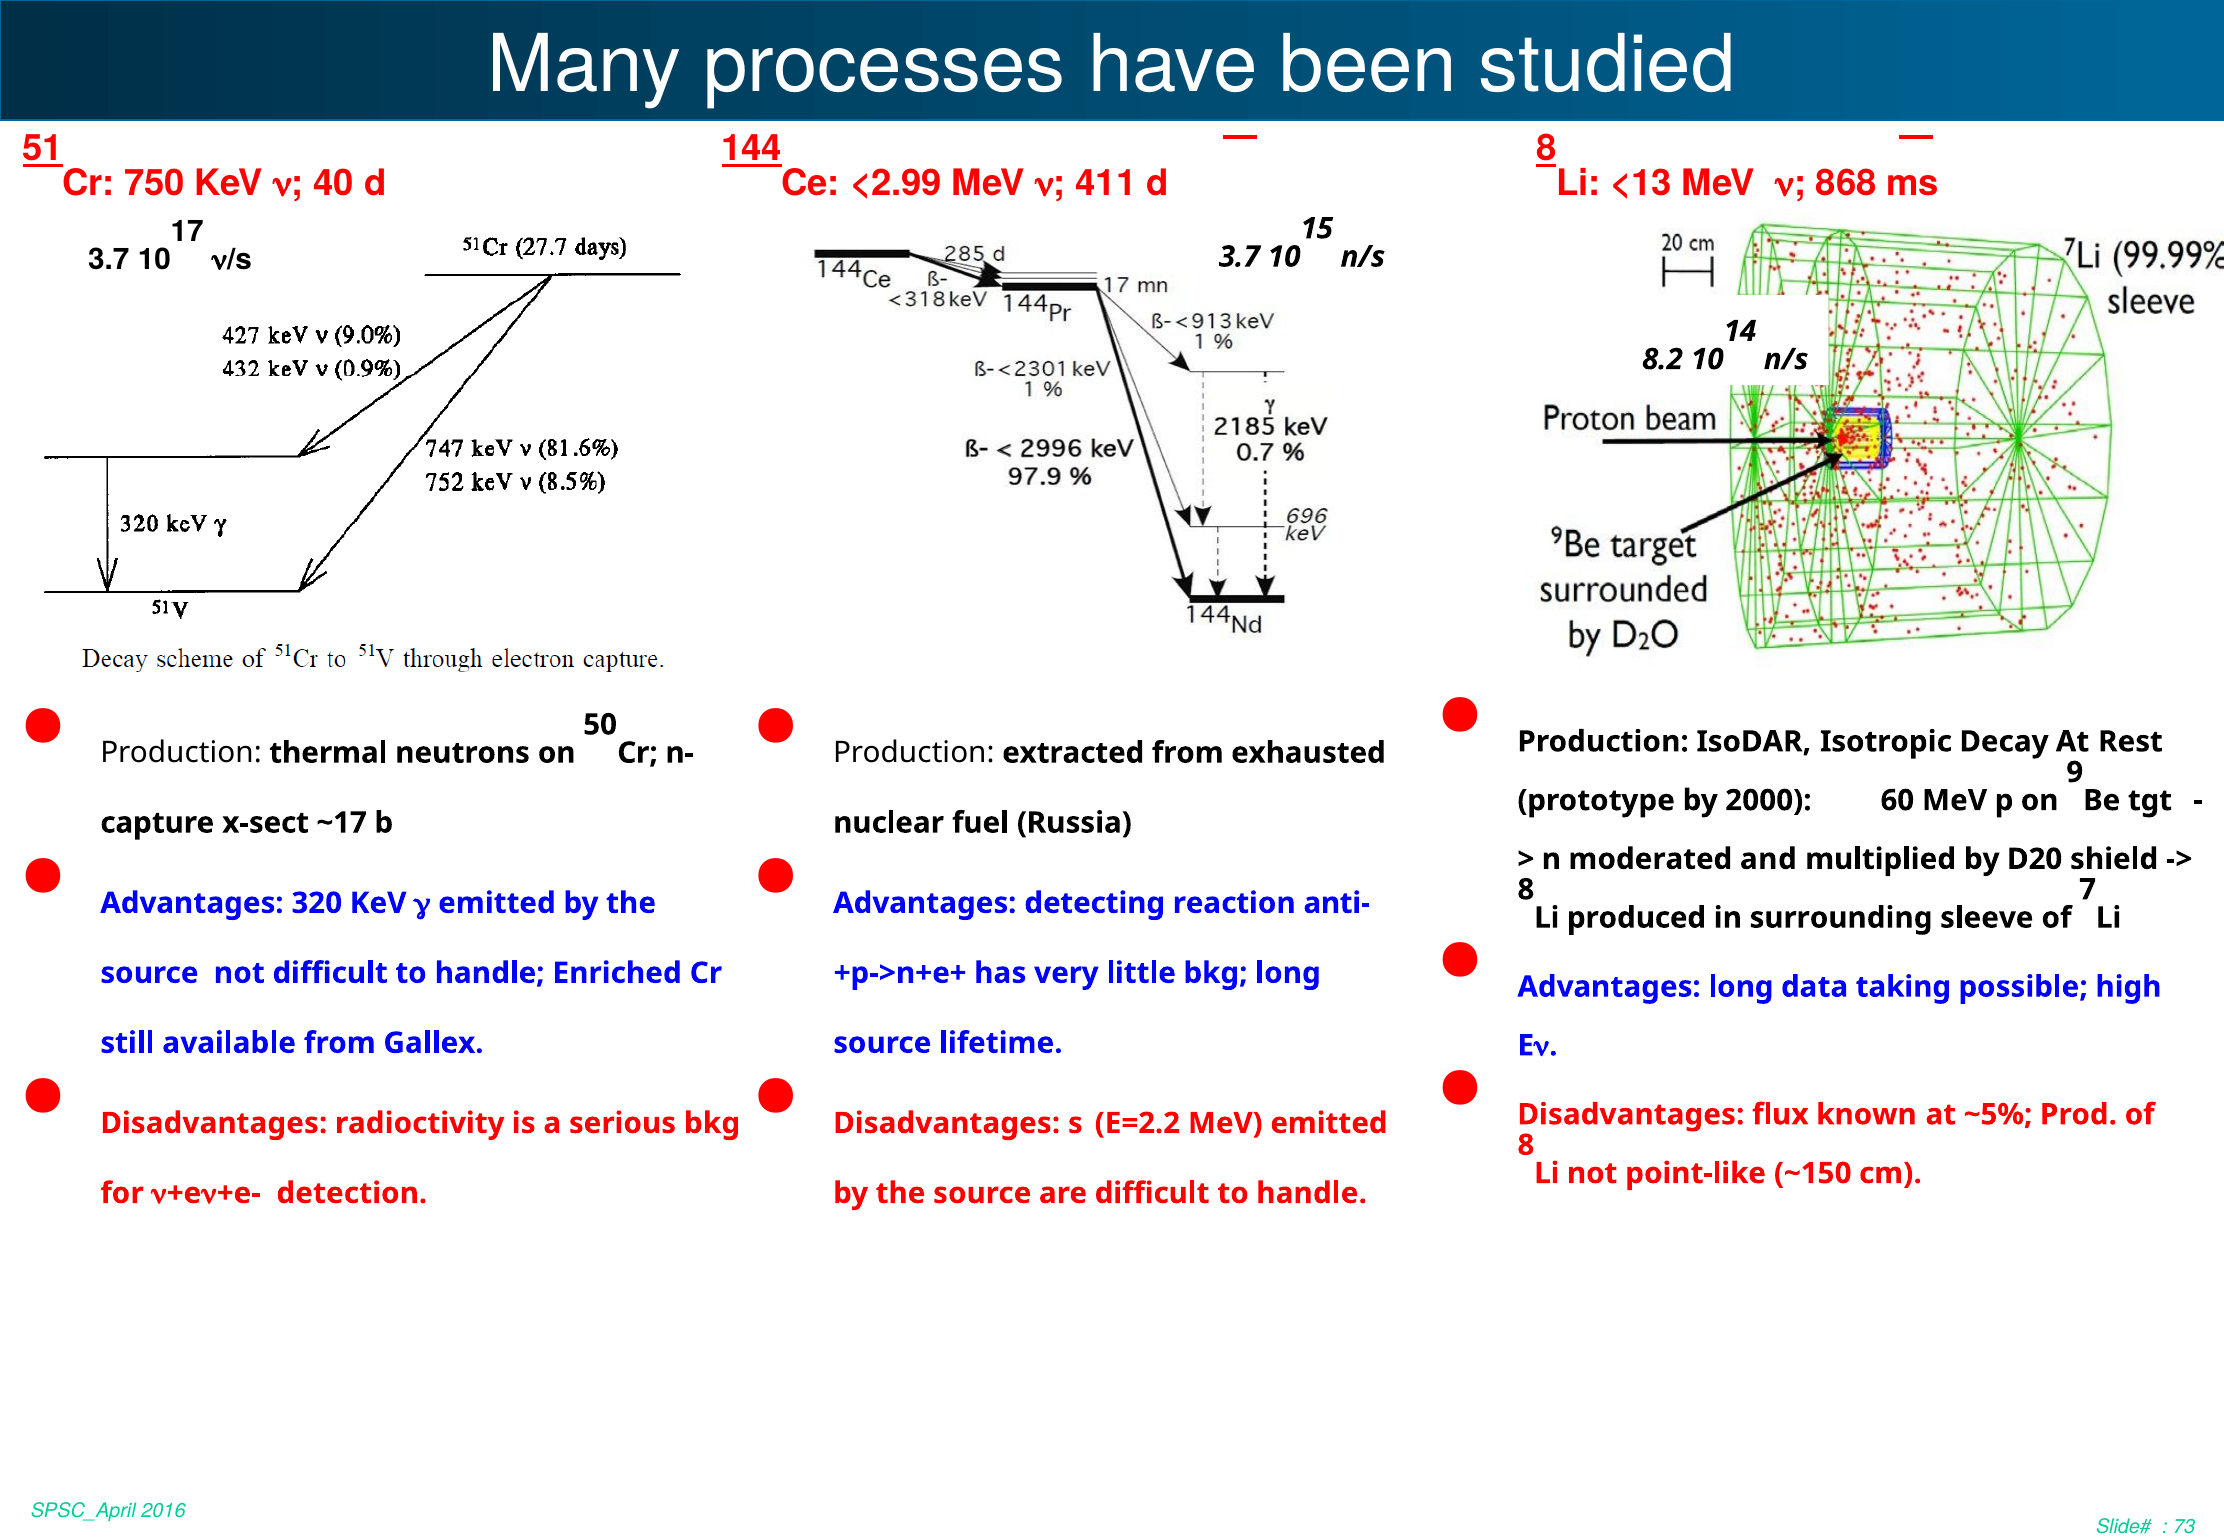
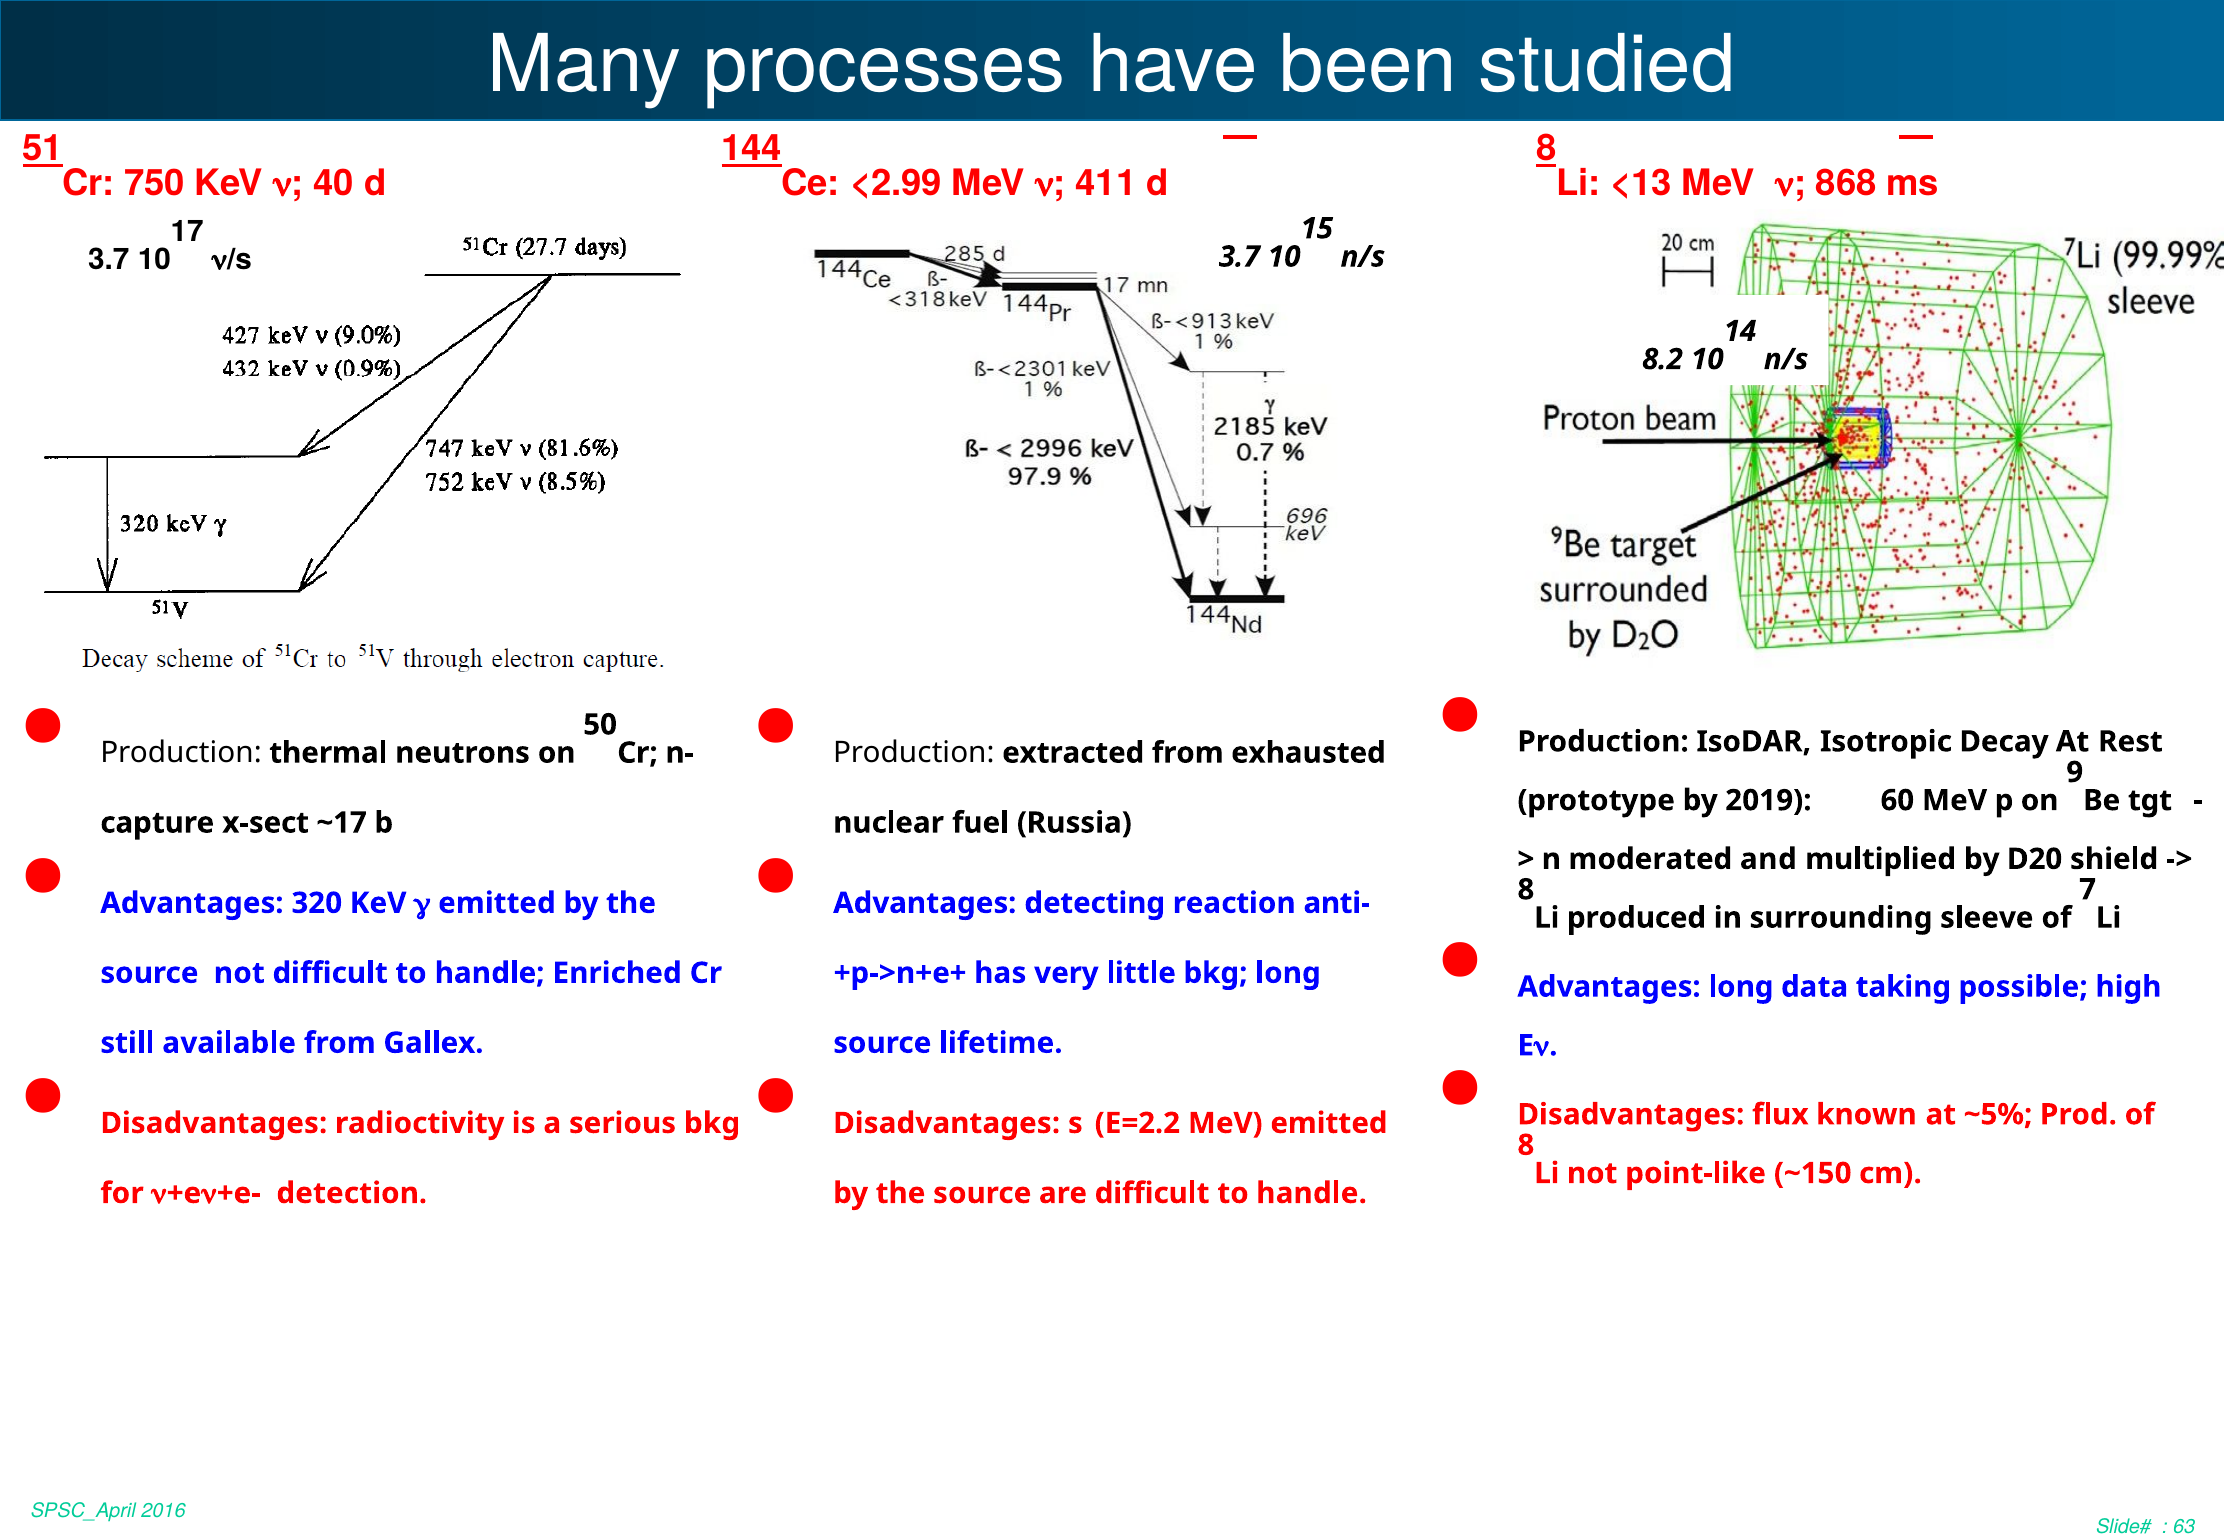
2000: 2000 -> 2019
73: 73 -> 63
